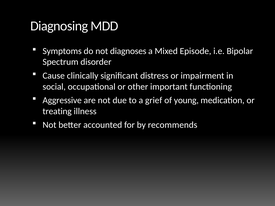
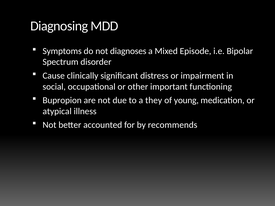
Aggressive: Aggressive -> Bupropion
grief: grief -> they
treating: treating -> atypical
